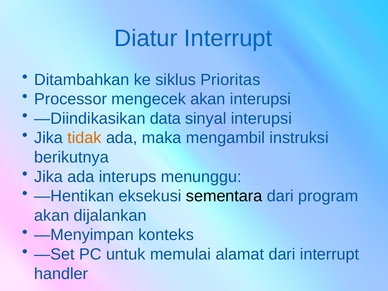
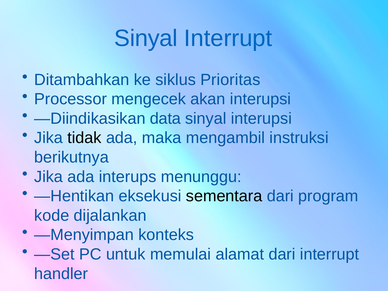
Diatur at (146, 38): Diatur -> Sinyal
tidak colour: orange -> black
akan at (52, 215): akan -> kode
